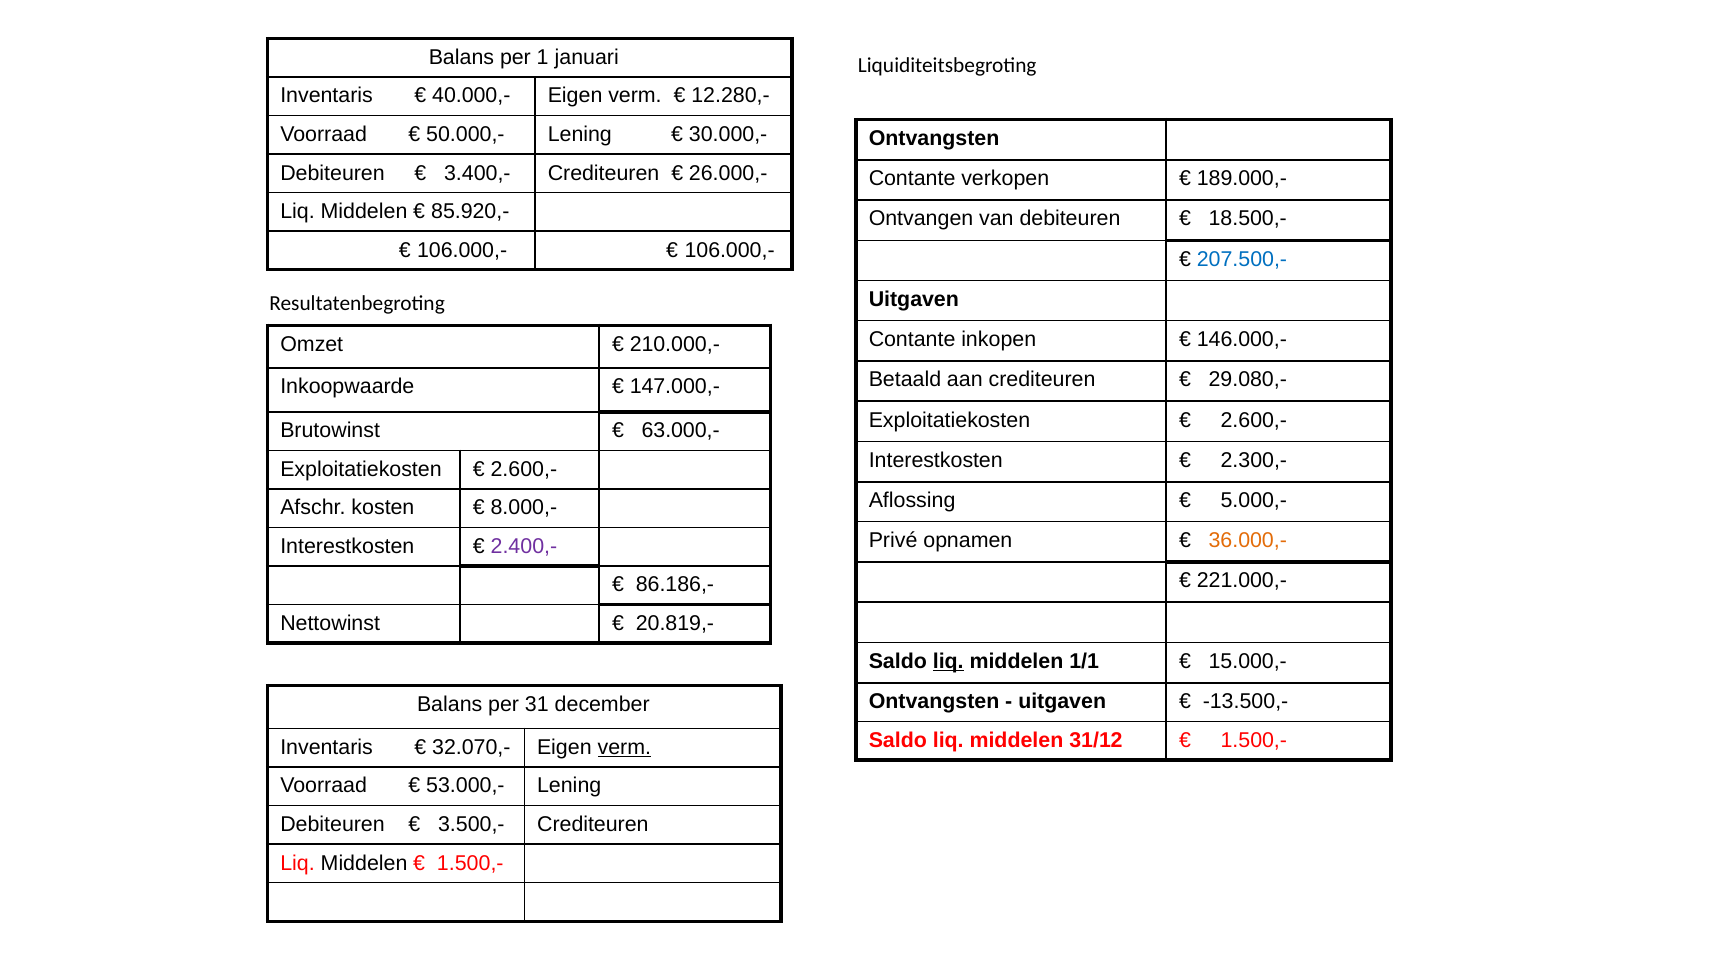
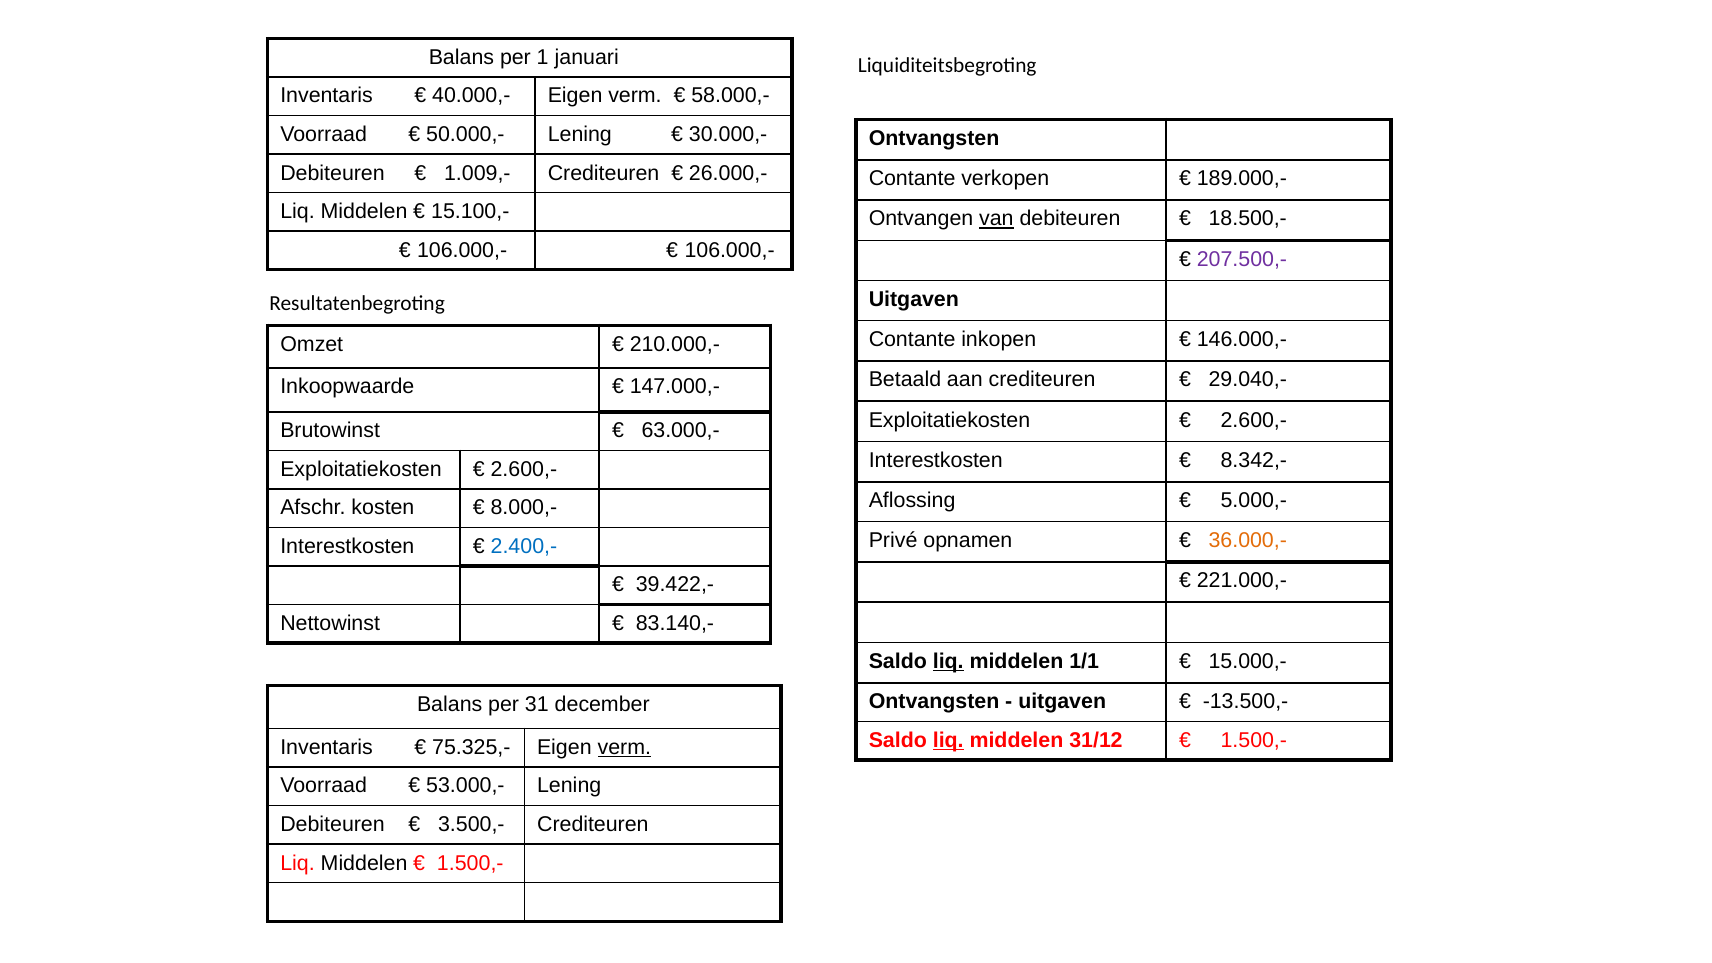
12.280,-: 12.280,- -> 58.000,-
3.400,-: 3.400,- -> 1.009,-
85.920,-: 85.920,- -> 15.100,-
van underline: none -> present
207.500,- colour: blue -> purple
29.080,-: 29.080,- -> 29.040,-
2.300,-: 2.300,- -> 8.342,-
2.400,- colour: purple -> blue
86.186,-: 86.186,- -> 39.422,-
20.819,-: 20.819,- -> 83.140,-
liq at (948, 740) underline: none -> present
32.070,-: 32.070,- -> 75.325,-
